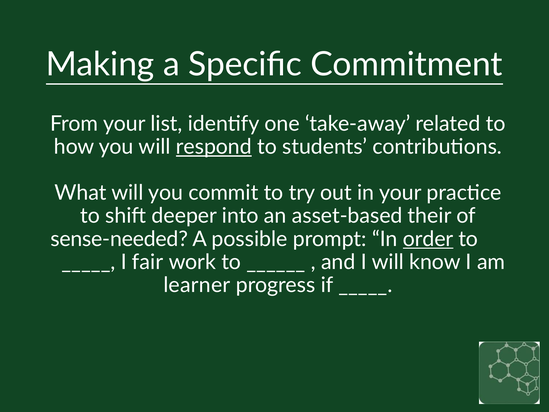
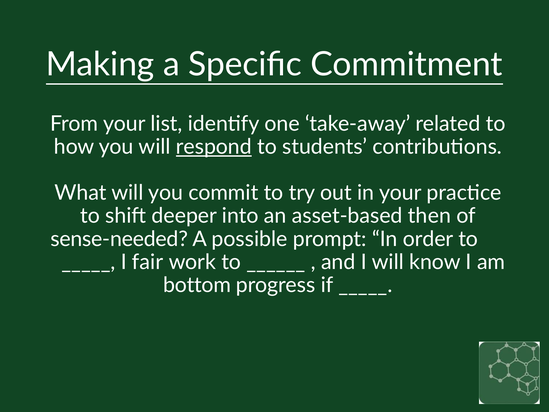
their: their -> then
order underline: present -> none
learner: learner -> bottom
